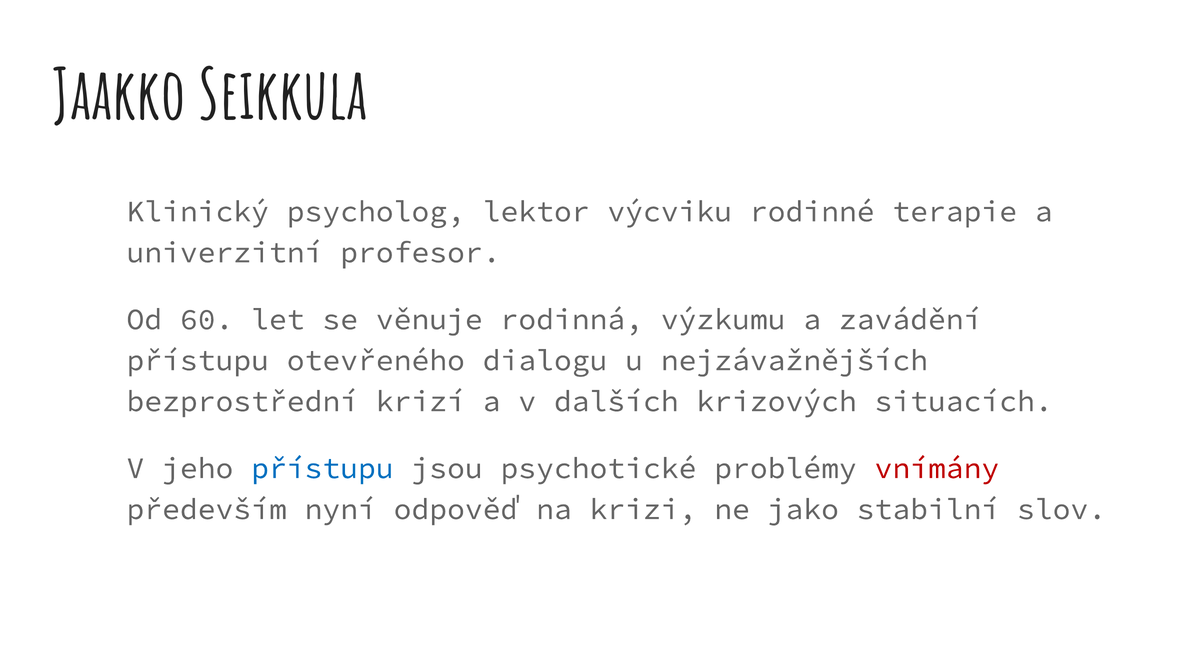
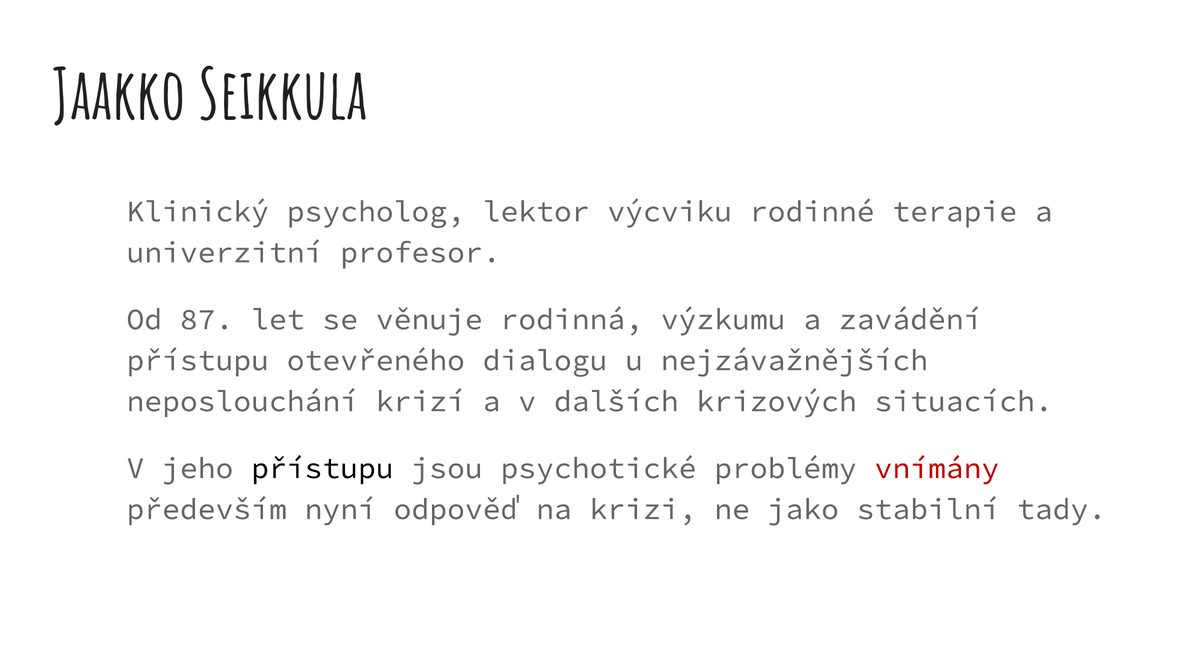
60: 60 -> 87
bezprostřední: bezprostřední -> neposlouchání
přístupu at (322, 468) colour: blue -> black
slov: slov -> tady
